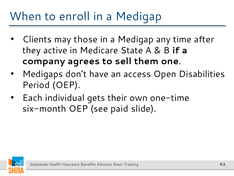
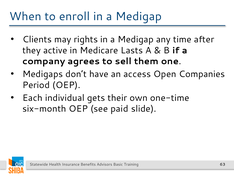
those: those -> rights
State: State -> Lasts
Disabilities: Disabilities -> Companies
